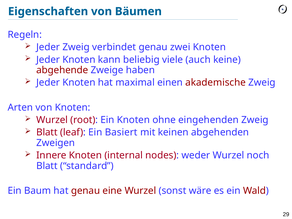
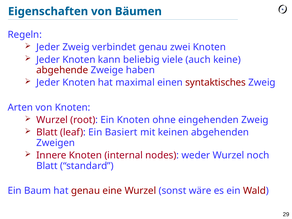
akademische: akademische -> syntaktisches
